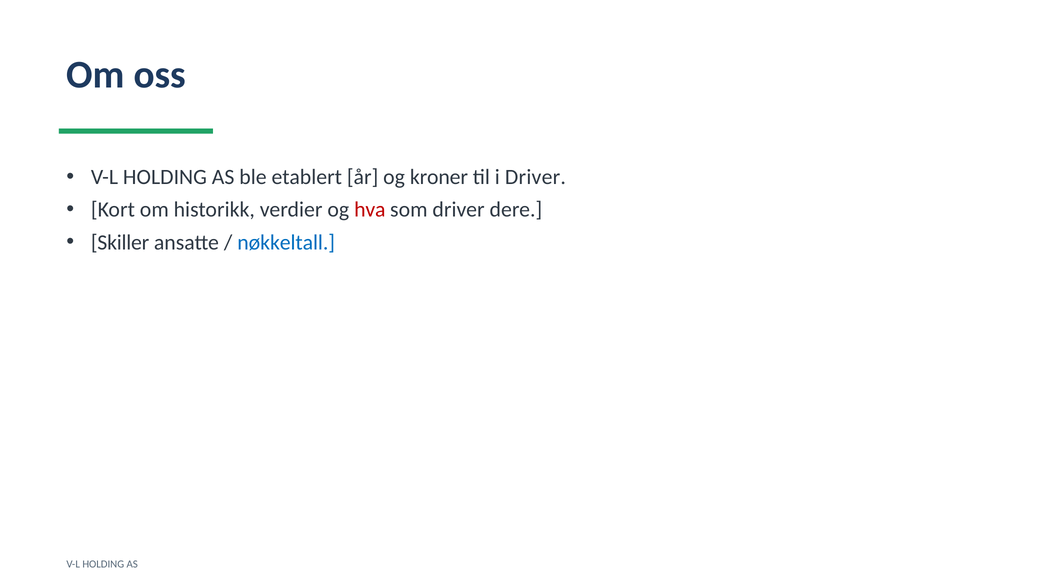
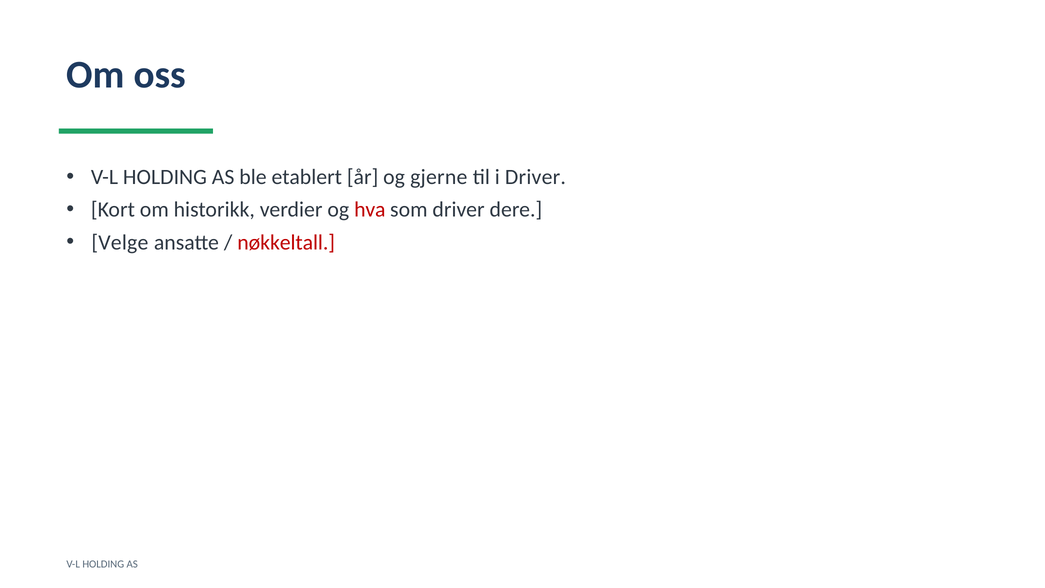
kroner: kroner -> gjerne
Skiller: Skiller -> Velge
nøkkeltall colour: blue -> red
